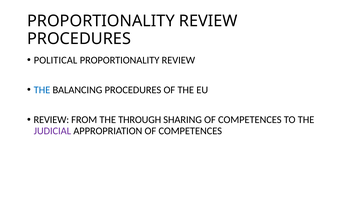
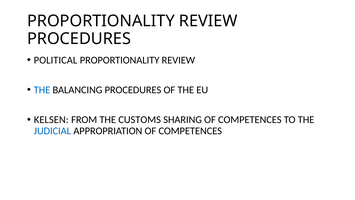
REVIEW at (51, 120): REVIEW -> KELSEN
THROUGH: THROUGH -> CUSTOMS
JUDICIAL colour: purple -> blue
